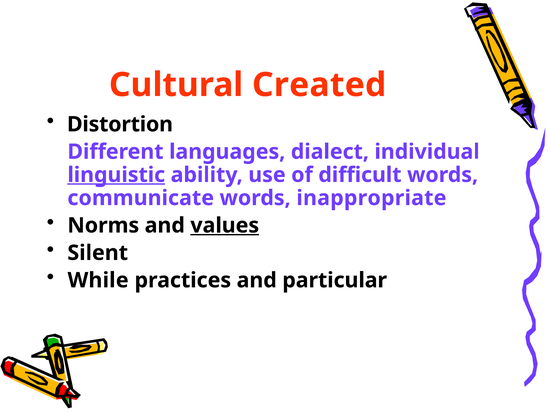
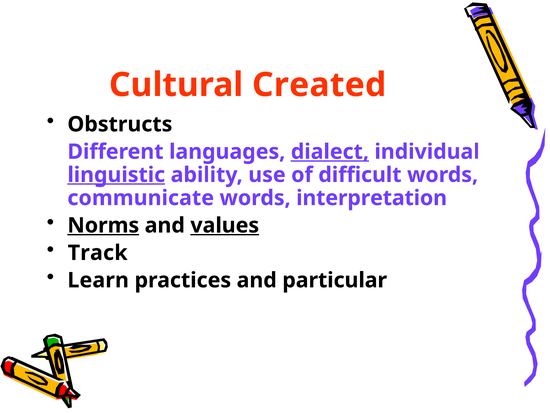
Distortion: Distortion -> Obstructs
dialect underline: none -> present
inappropriate: inappropriate -> interpretation
Norms underline: none -> present
Silent: Silent -> Track
While: While -> Learn
